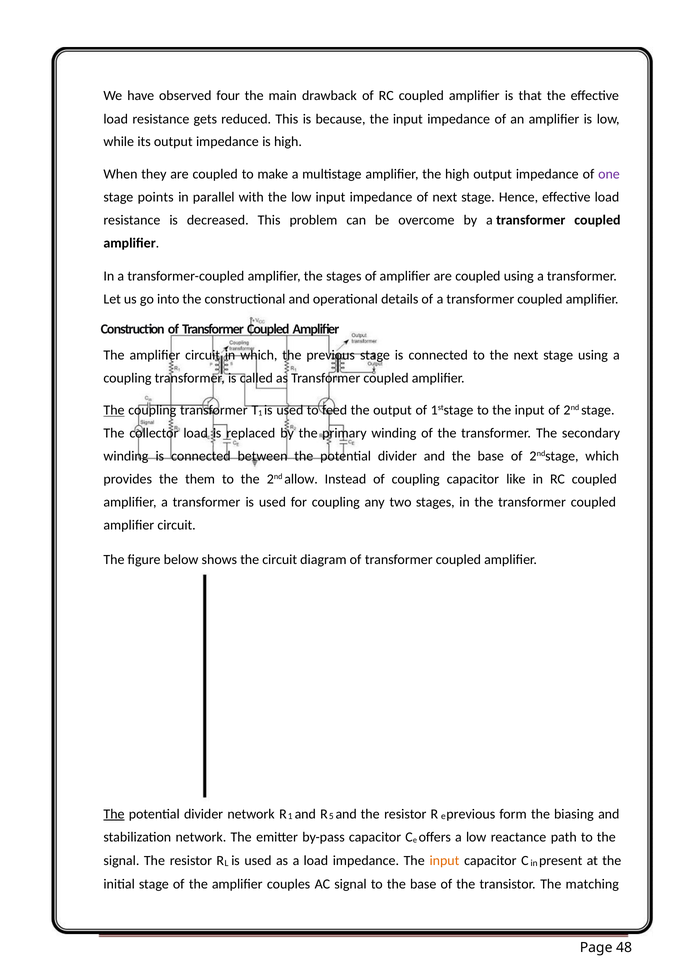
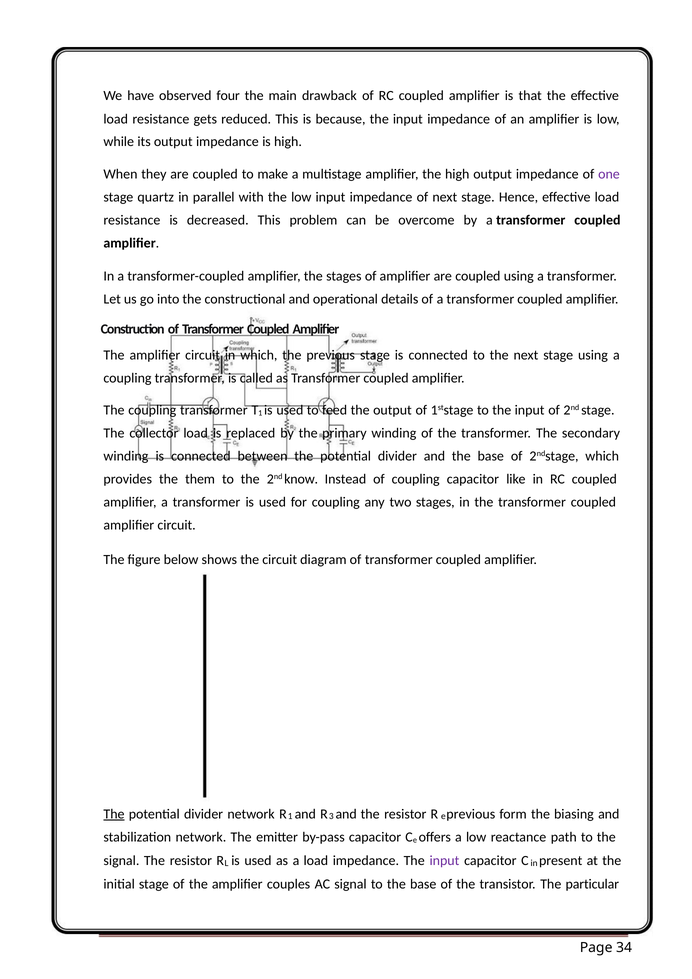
points: points -> quartz
The at (114, 411) underline: present -> none
allow: allow -> know
5: 5 -> 3
input at (444, 861) colour: orange -> purple
matching: matching -> particular
48: 48 -> 34
